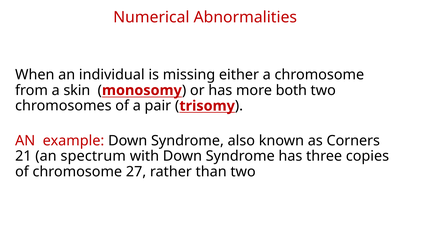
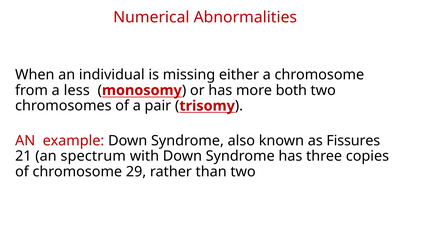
skin: skin -> less
Corners: Corners -> Fissures
27: 27 -> 29
